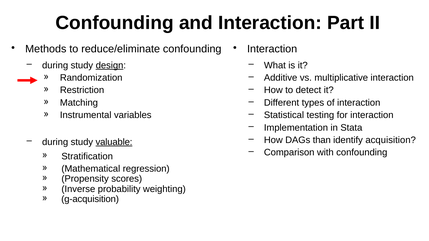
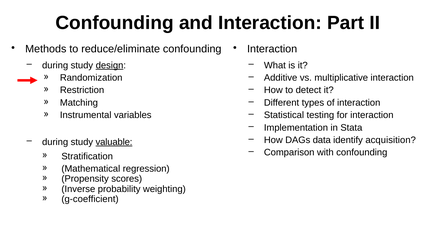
than: than -> data
g-acquisition: g-acquisition -> g-coefficient
